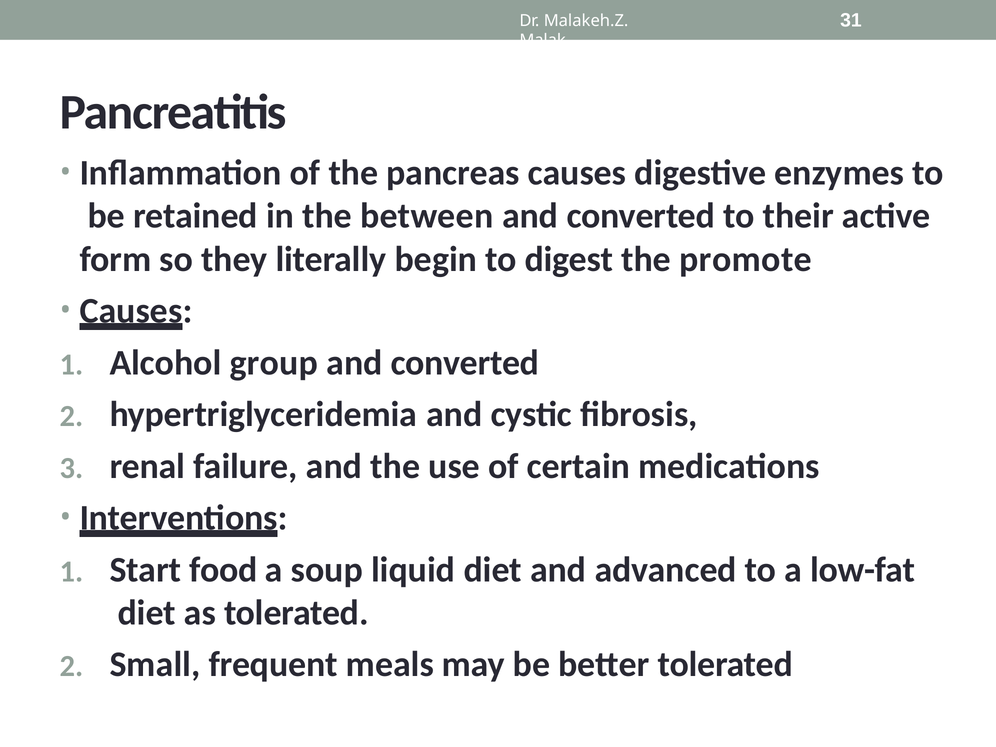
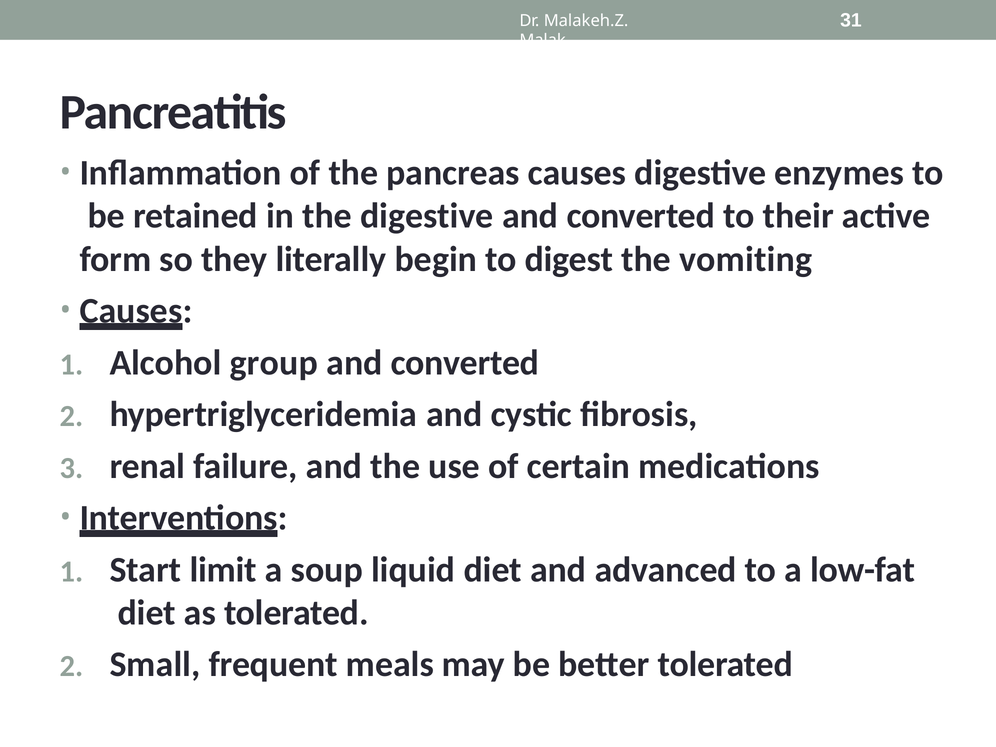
the between: between -> digestive
promote: promote -> vomiting
food: food -> limit
